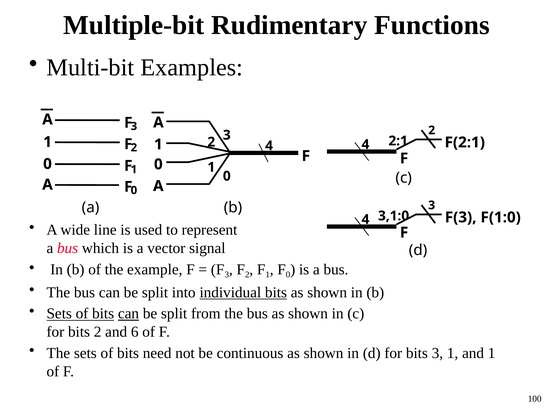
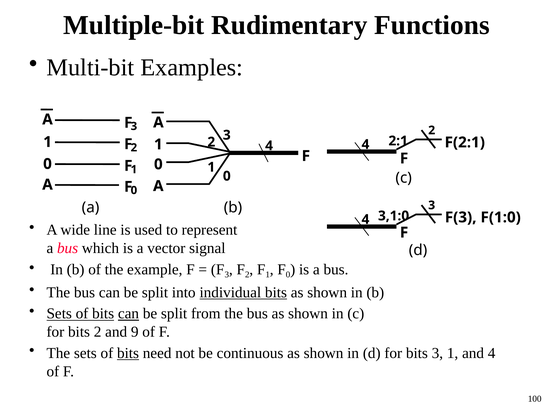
6: 6 -> 9
bits at (128, 353) underline: none -> present
and 1: 1 -> 4
